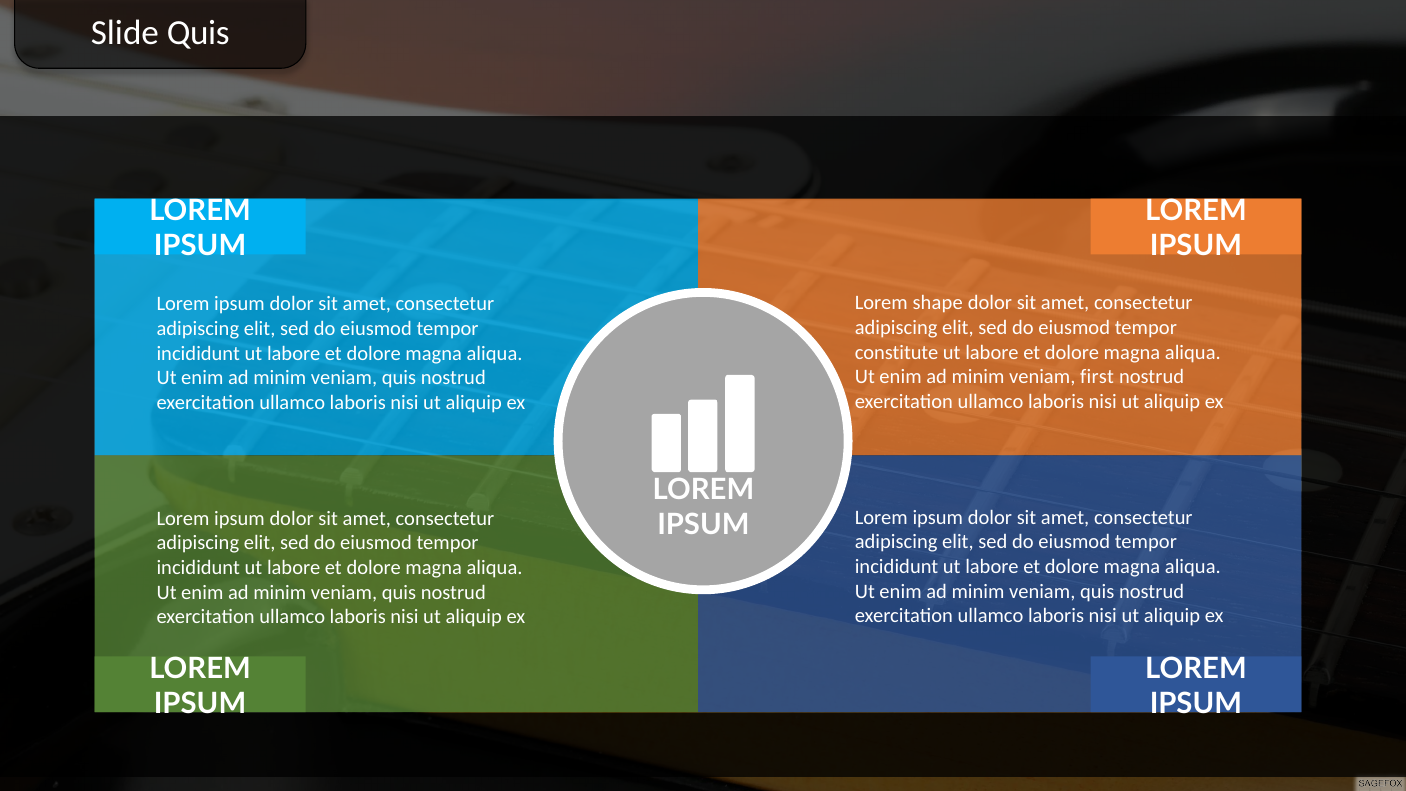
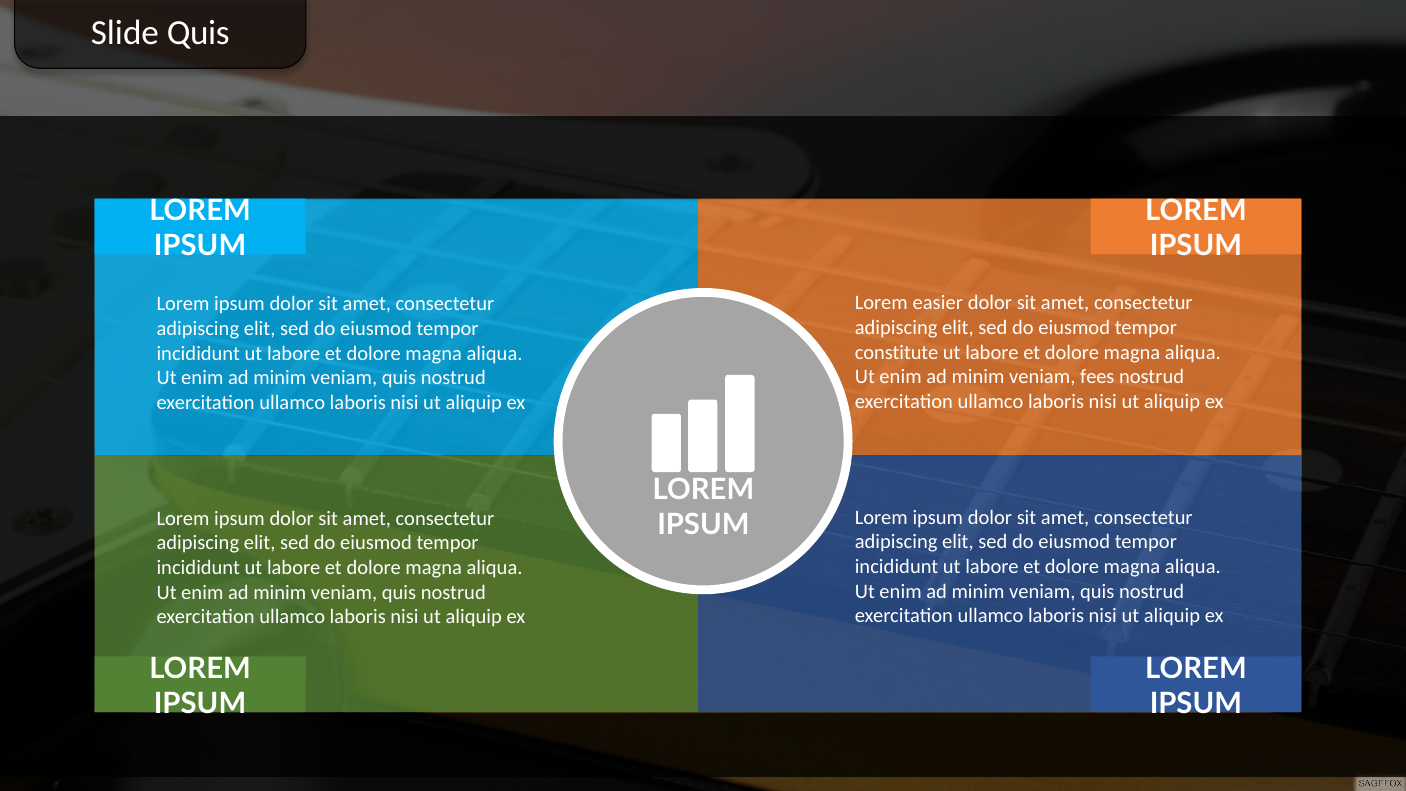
shape: shape -> easier
first: first -> fees
